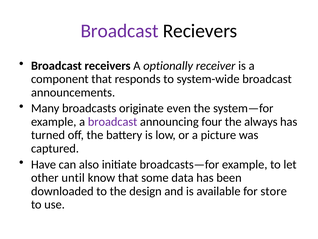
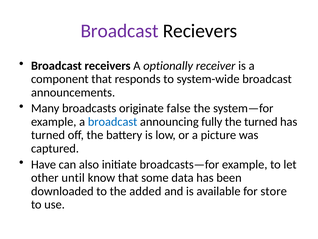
even: even -> false
broadcast at (113, 122) colour: purple -> blue
four: four -> fully
the always: always -> turned
design: design -> added
